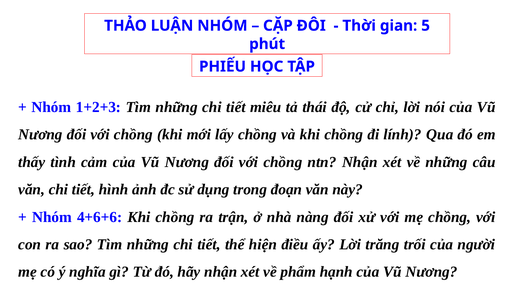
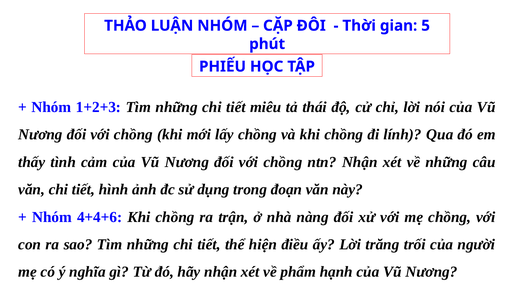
4+6+6: 4+6+6 -> 4+4+6
